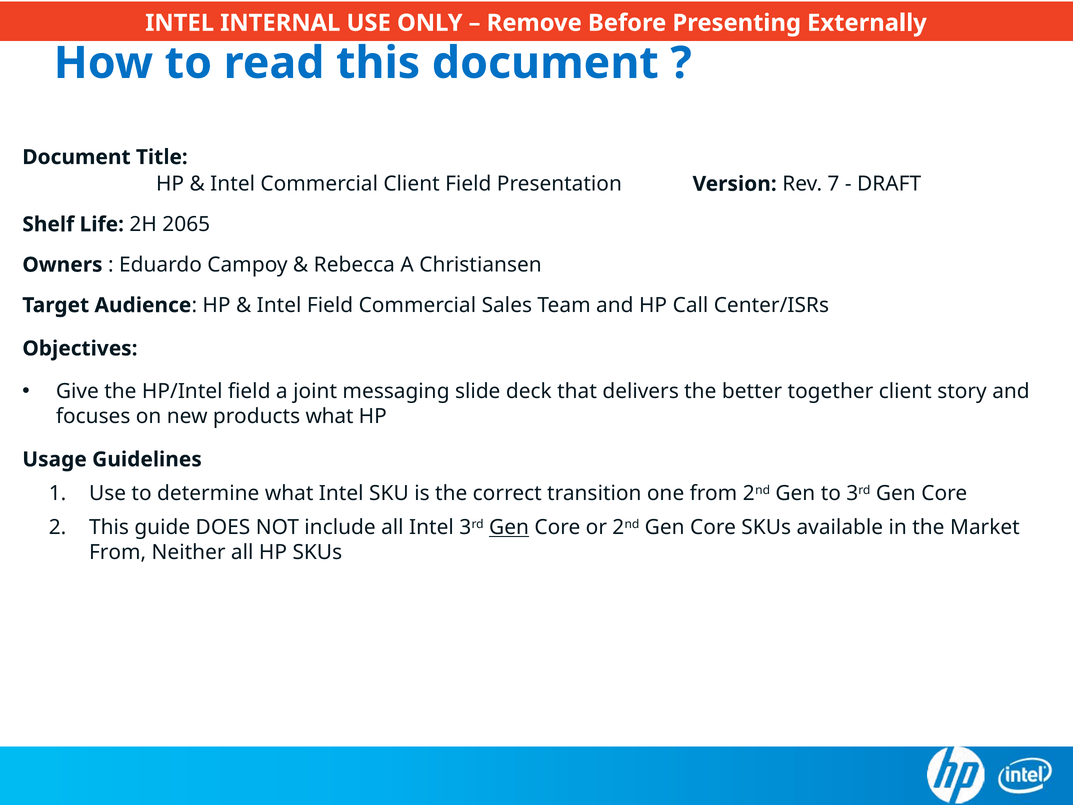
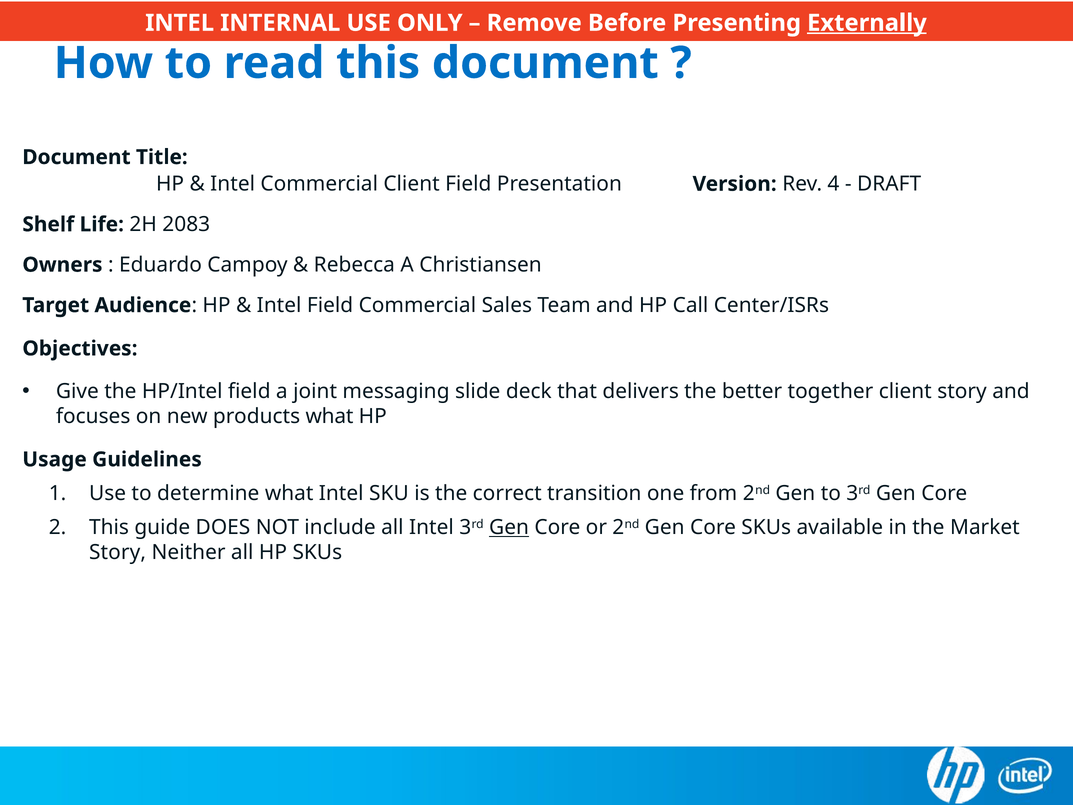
Externally underline: none -> present
7: 7 -> 4
2065: 2065 -> 2083
From at (118, 552): From -> Story
